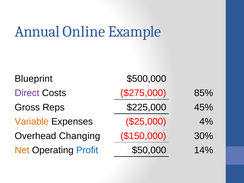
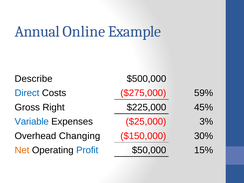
Blueprint: Blueprint -> Describe
Direct colour: purple -> blue
85%: 85% -> 59%
Reps: Reps -> Right
Variable colour: orange -> blue
4%: 4% -> 3%
14%: 14% -> 15%
